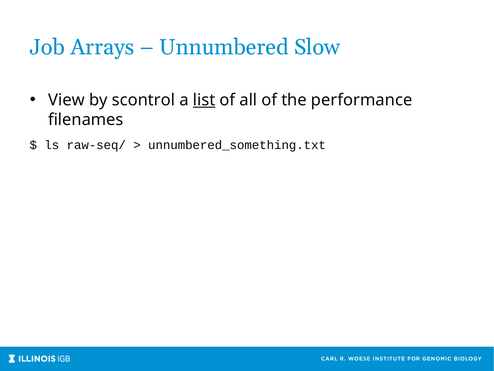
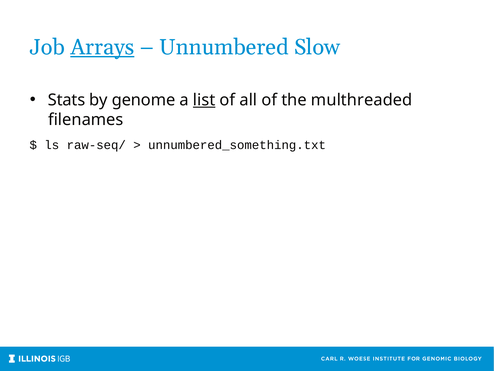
Arrays underline: none -> present
View: View -> Stats
scontrol: scontrol -> genome
performance: performance -> multhreaded
